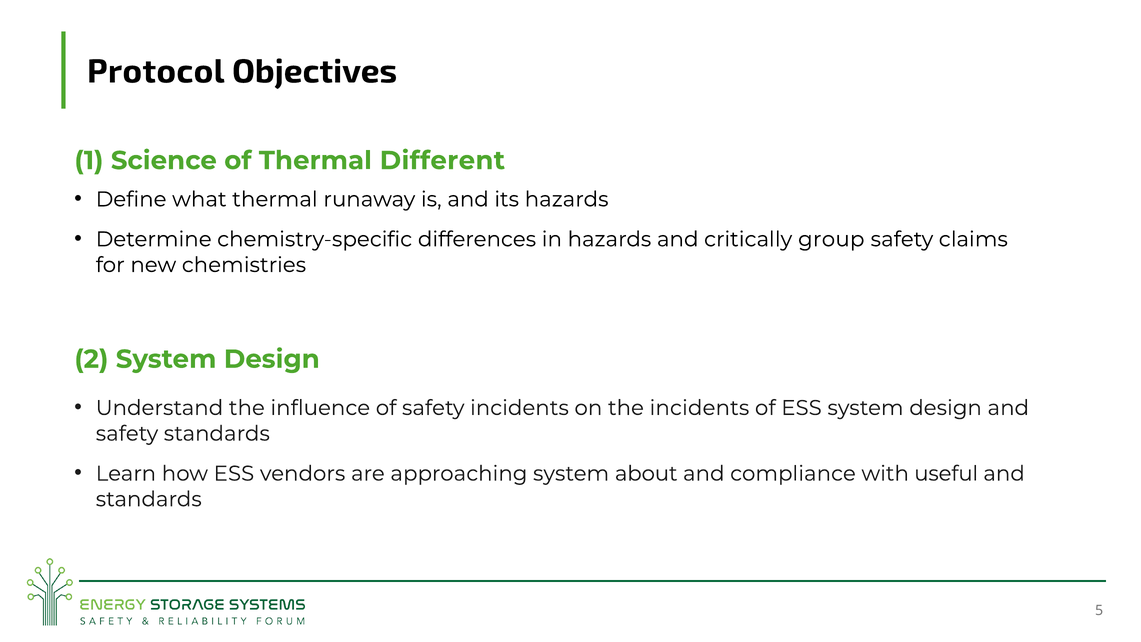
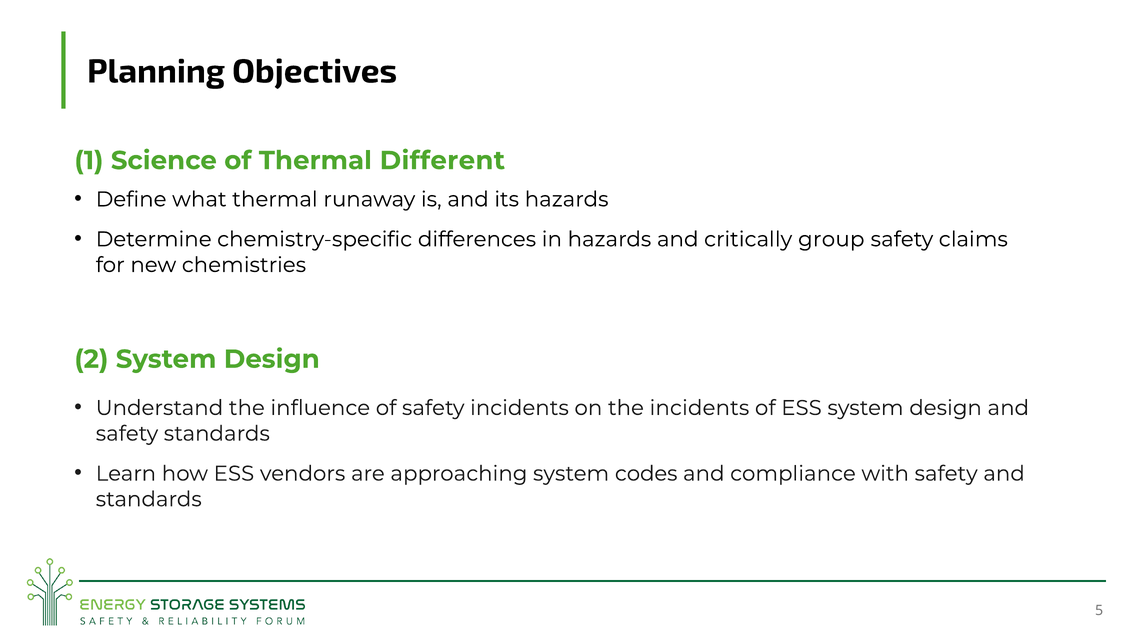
Protocol: Protocol -> Planning
about: about -> codes
with useful: useful -> safety
